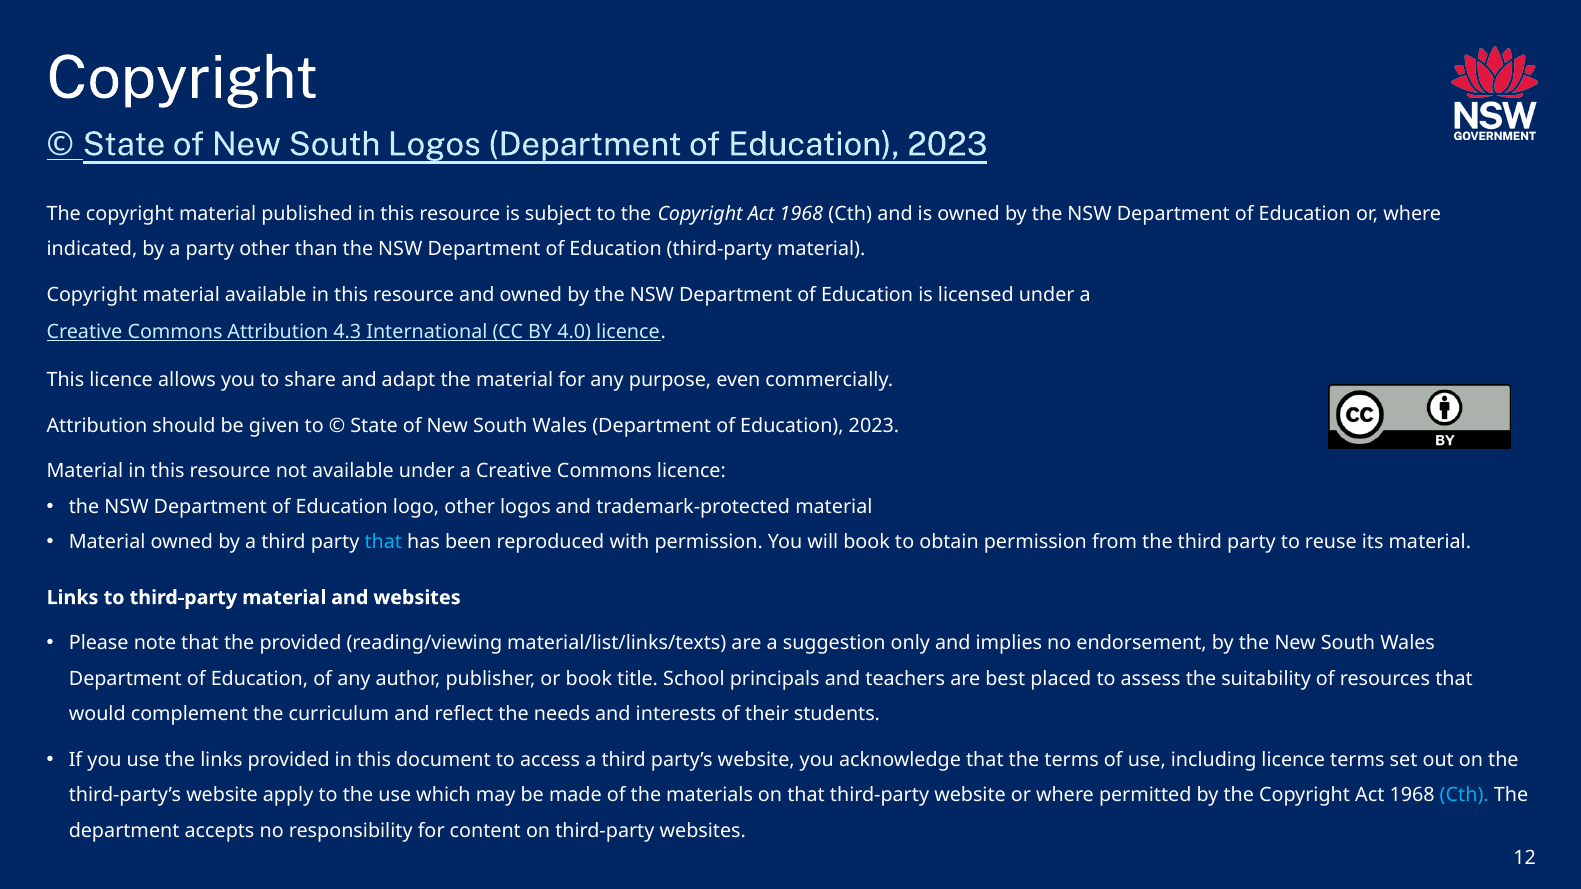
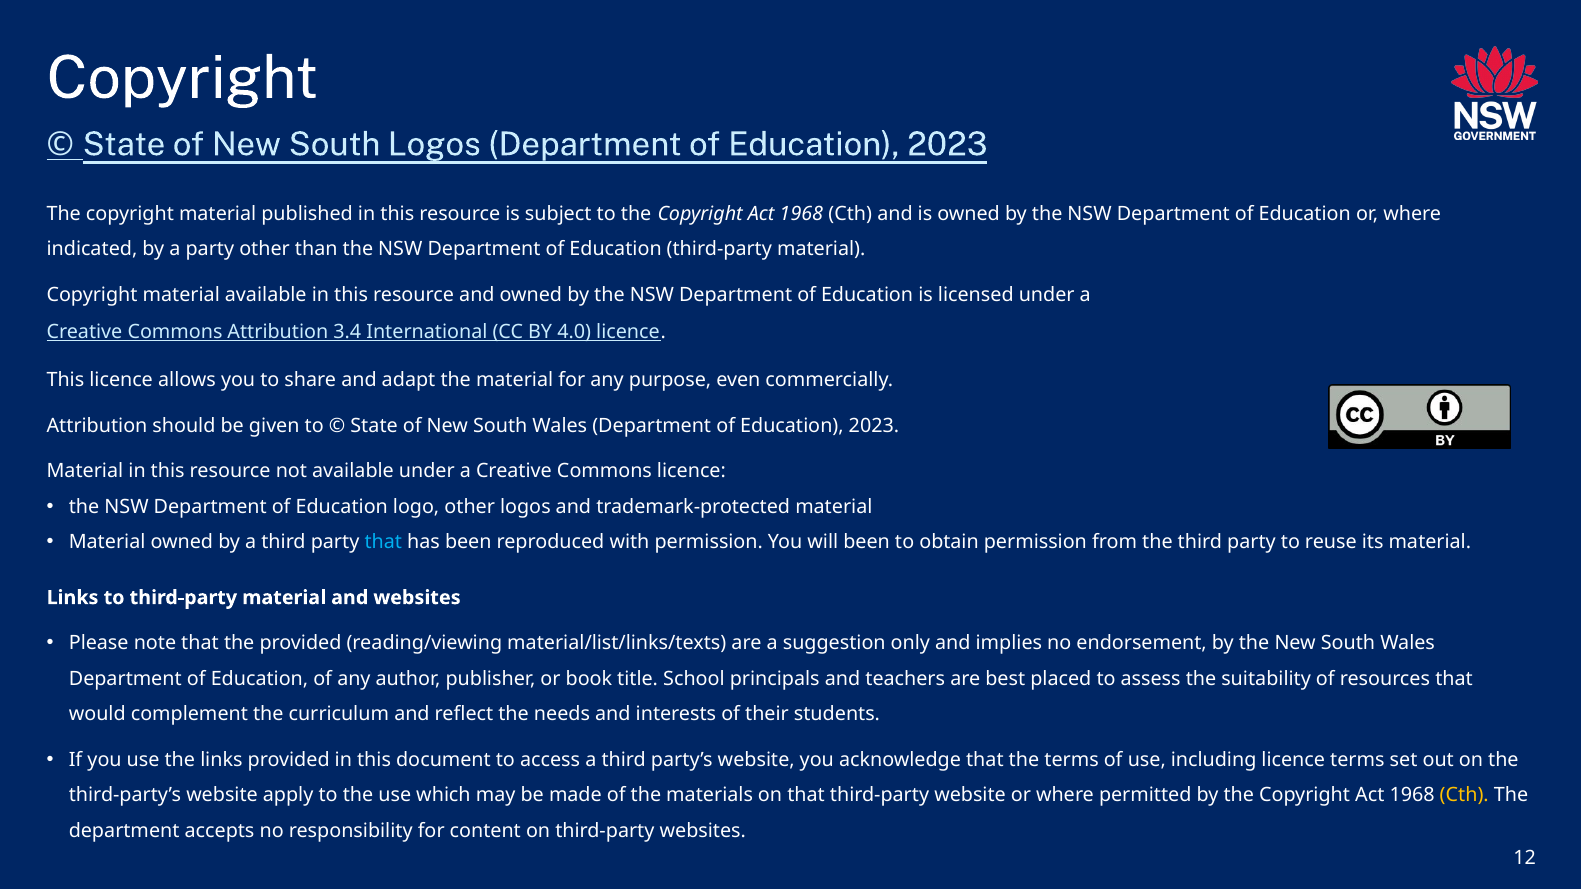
4.3: 4.3 -> 3.4
will book: book -> been
Cth at (1464, 795) colour: light blue -> yellow
